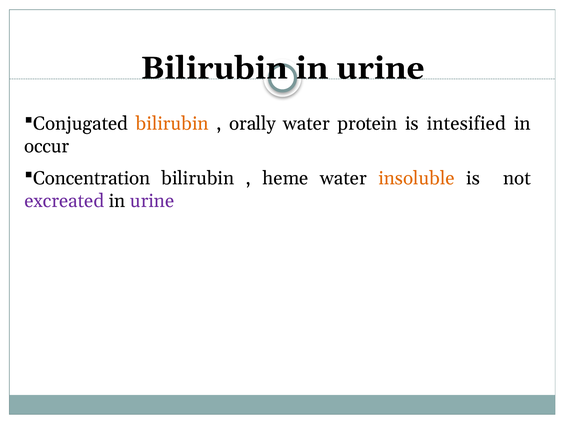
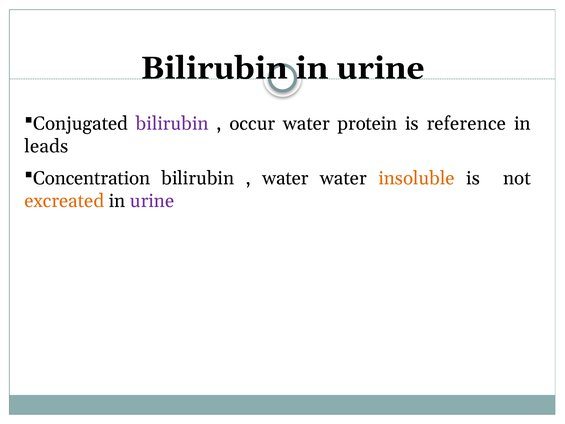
bilirubin at (172, 124) colour: orange -> purple
orally: orally -> occur
intesified: intesified -> reference
occur: occur -> leads
heme at (285, 178): heme -> water
excreated colour: purple -> orange
